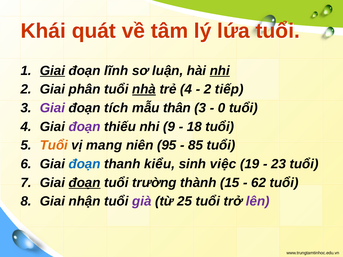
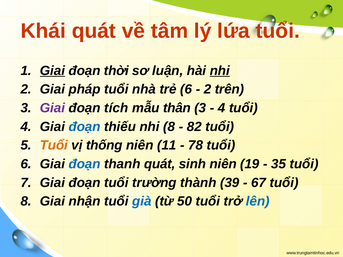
lĩnh: lĩnh -> thời
phân: phân -> pháp
nhà underline: present -> none
trẻ 4: 4 -> 6
tiếp: tiếp -> trên
0 at (222, 108): 0 -> 4
đoạn at (85, 127) colour: purple -> blue
nhi 9: 9 -> 8
18: 18 -> 82
mang: mang -> thống
95: 95 -> 11
85: 85 -> 78
thanh kiểu: kiểu -> quát
sinh việc: việc -> niên
23: 23 -> 35
đoạn at (85, 183) underline: present -> none
15: 15 -> 39
62: 62 -> 67
già colour: purple -> blue
25: 25 -> 50
lên colour: purple -> blue
